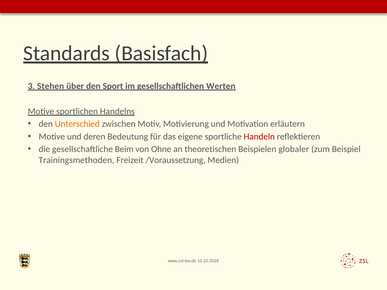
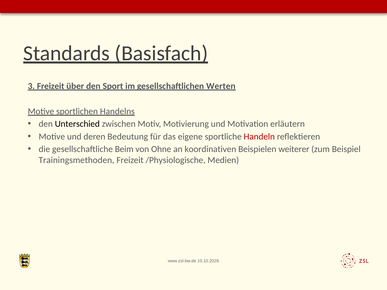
3 Stehen: Stehen -> Freizeit
Unterschied colour: orange -> black
theoretischen: theoretischen -> koordinativen
globaler: globaler -> weiterer
/Voraussetzung: /Voraussetzung -> /Physiologische
